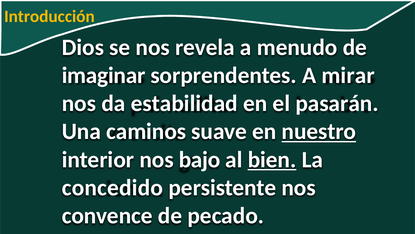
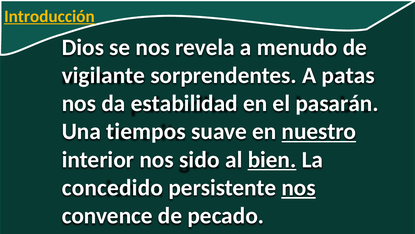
Introducción underline: none -> present
imaginar: imaginar -> vigilante
mirar: mirar -> patas
caminos: caminos -> tiempos
bajo: bajo -> sido
nos at (299, 187) underline: none -> present
